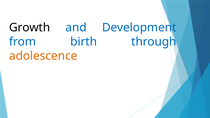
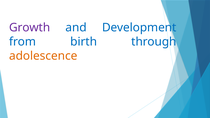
Growth colour: black -> purple
